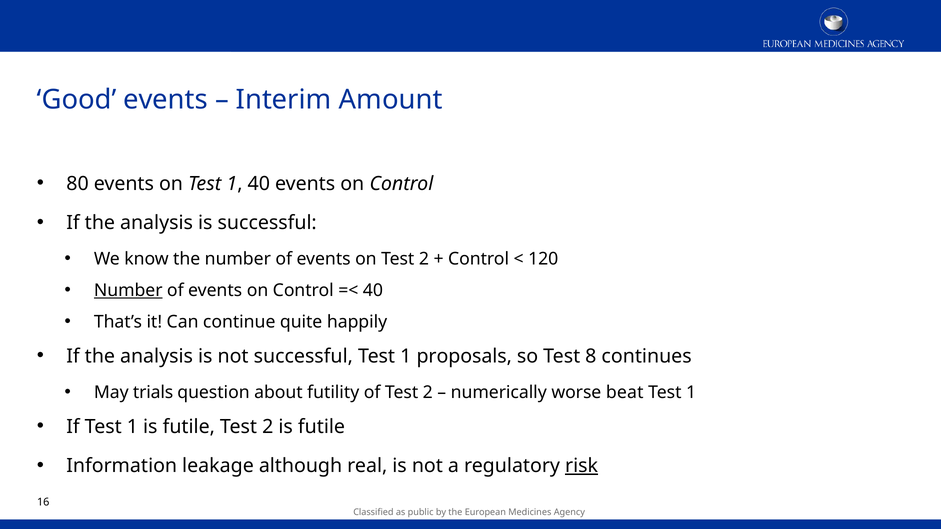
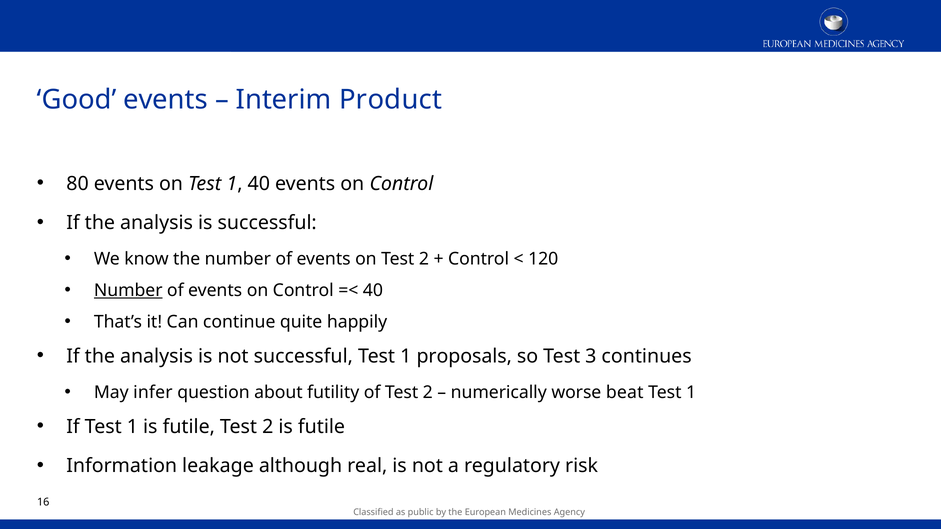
Amount: Amount -> Product
8: 8 -> 3
trials: trials -> infer
risk underline: present -> none
